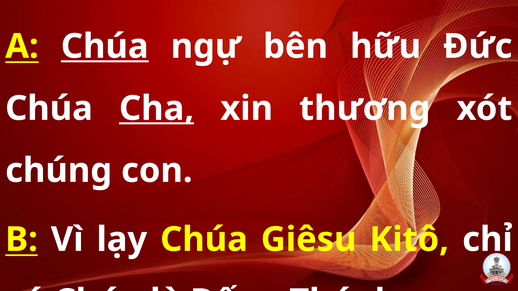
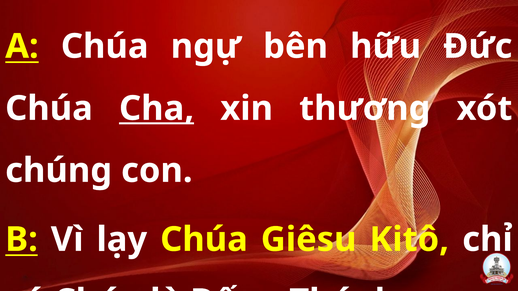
Chúa at (105, 46) underline: present -> none
